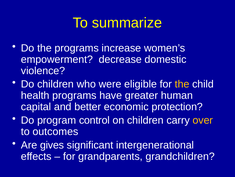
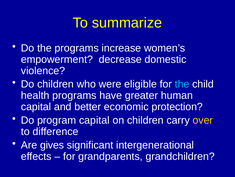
the at (182, 84) colour: yellow -> light blue
program control: control -> capital
outcomes: outcomes -> difference
